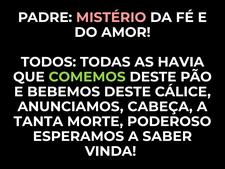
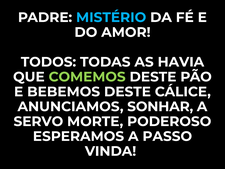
MISTÉRIO colour: pink -> light blue
CABEÇA: CABEÇA -> SONHAR
TANTA: TANTA -> SERVO
SABER: SABER -> PASSO
